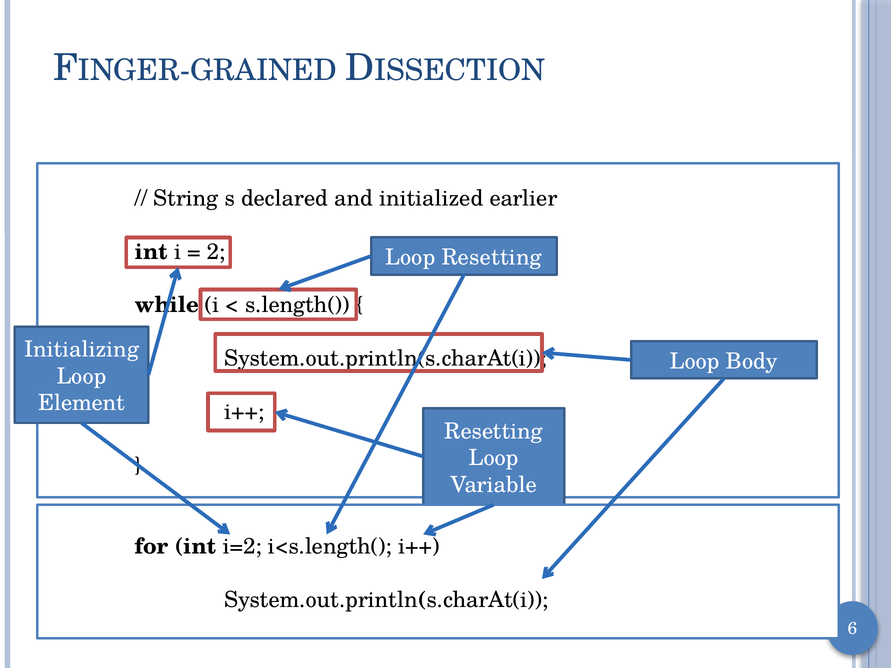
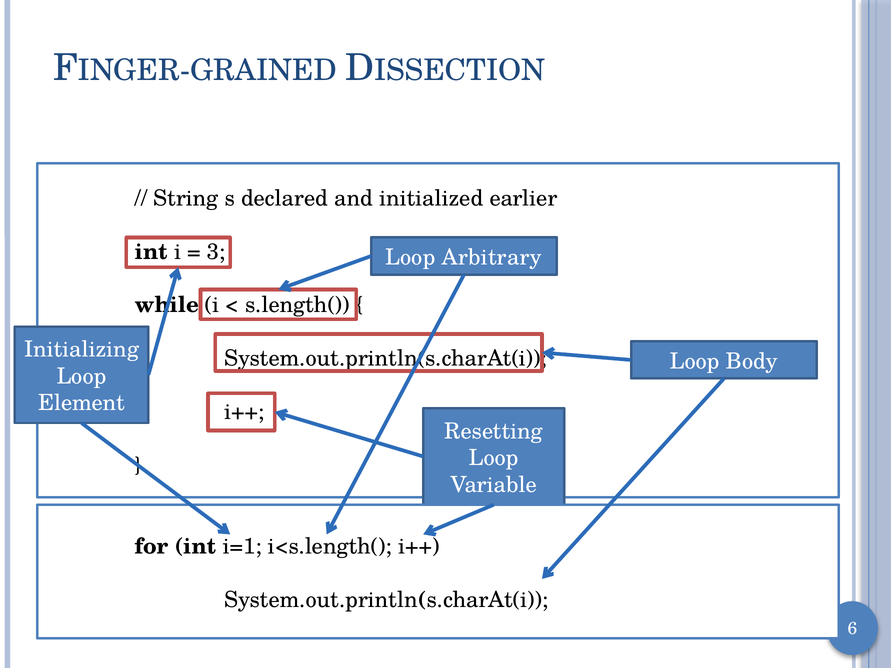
2: 2 -> 3
Loop Resetting: Resetting -> Arbitrary
i=2: i=2 -> i=1
